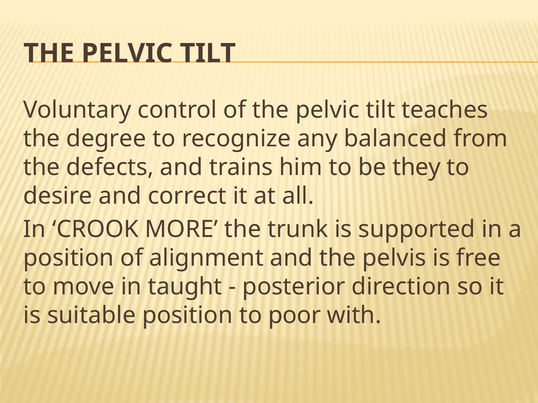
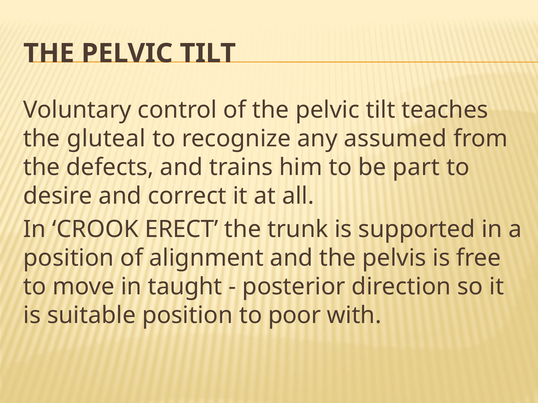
degree: degree -> gluteal
balanced: balanced -> assumed
they: they -> part
MORE: MORE -> ERECT
